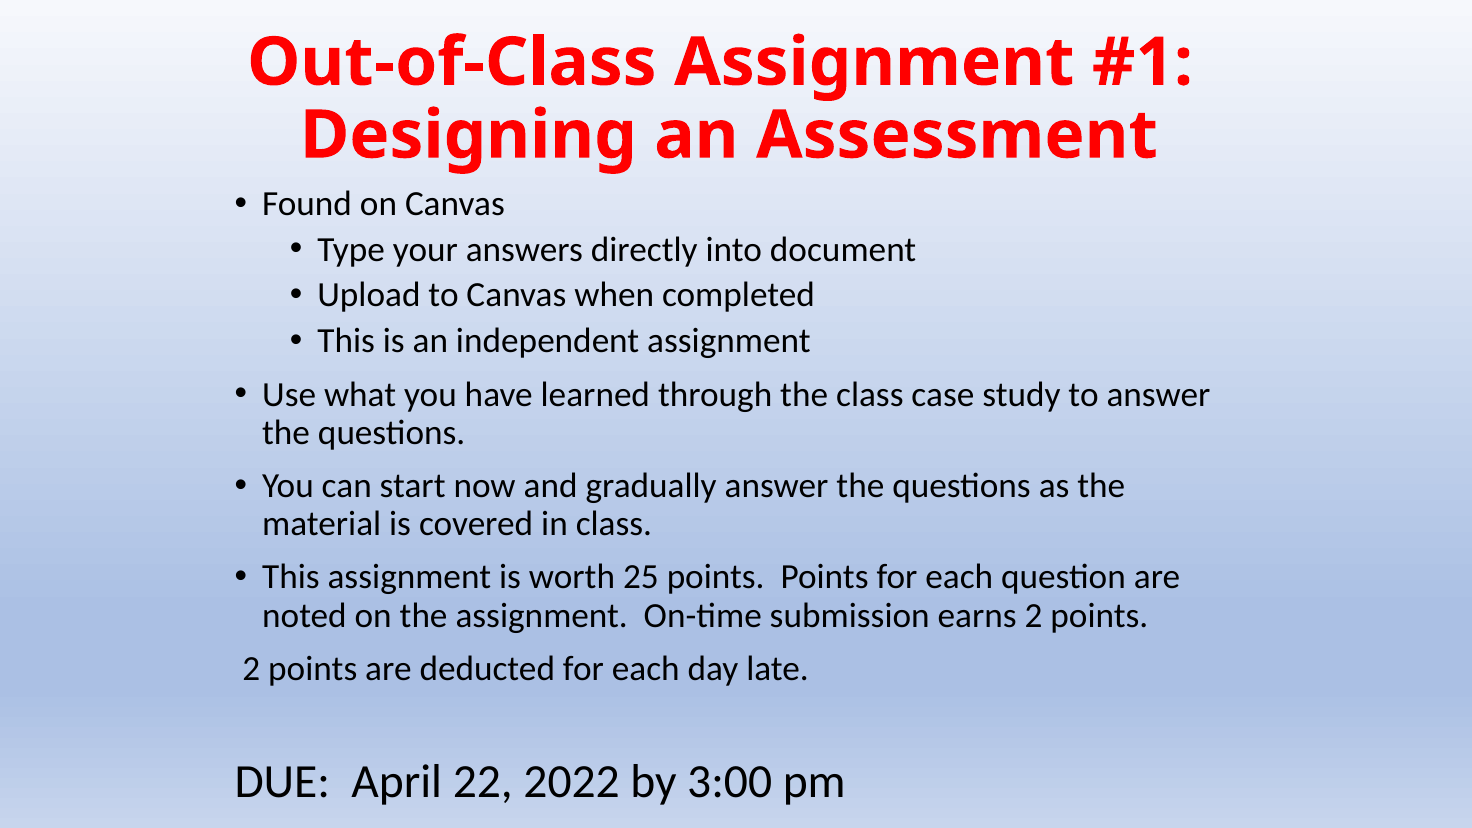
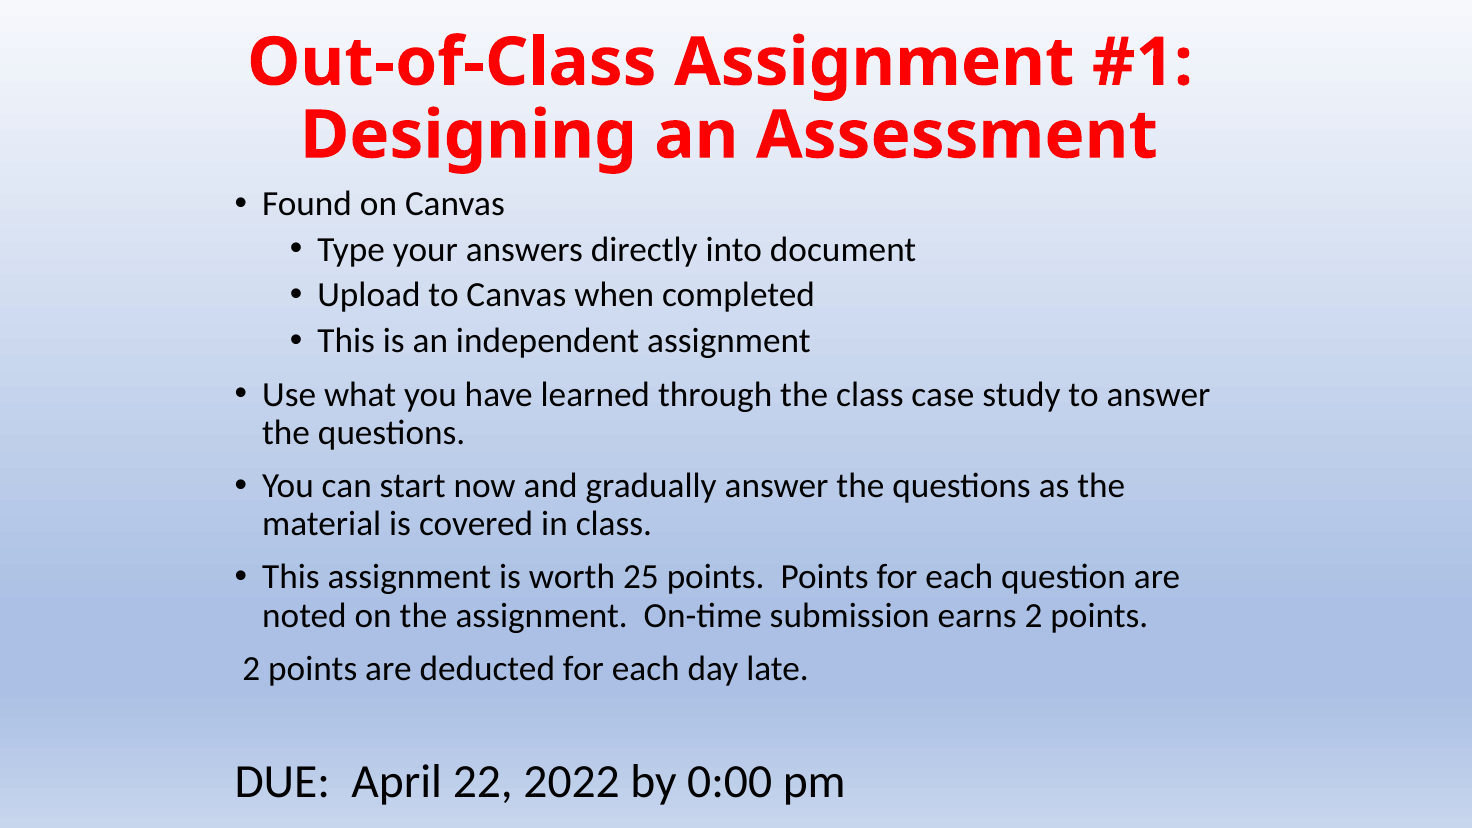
3:00: 3:00 -> 0:00
